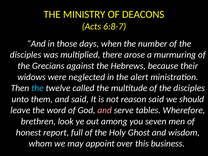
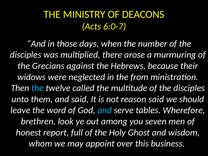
6:8-7: 6:8-7 -> 6:0-7
alert: alert -> from
and at (105, 110) colour: pink -> light blue
